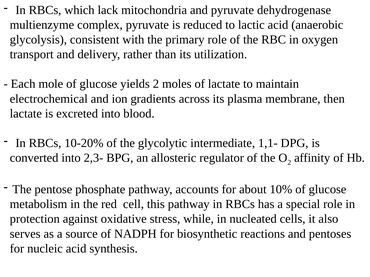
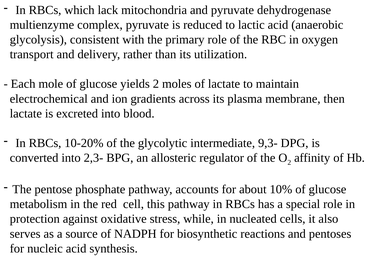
1,1-: 1,1- -> 9,3-
